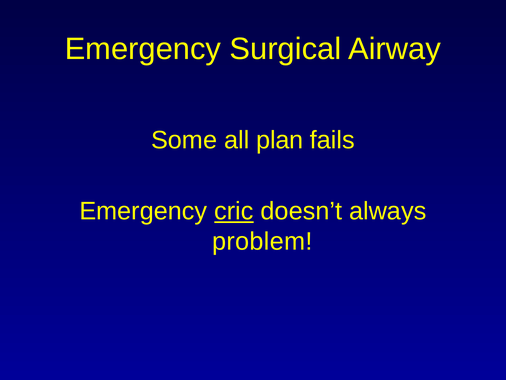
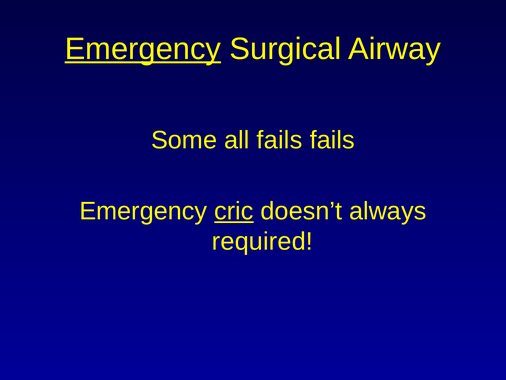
Emergency at (143, 49) underline: none -> present
all plan: plan -> fails
problem: problem -> required
